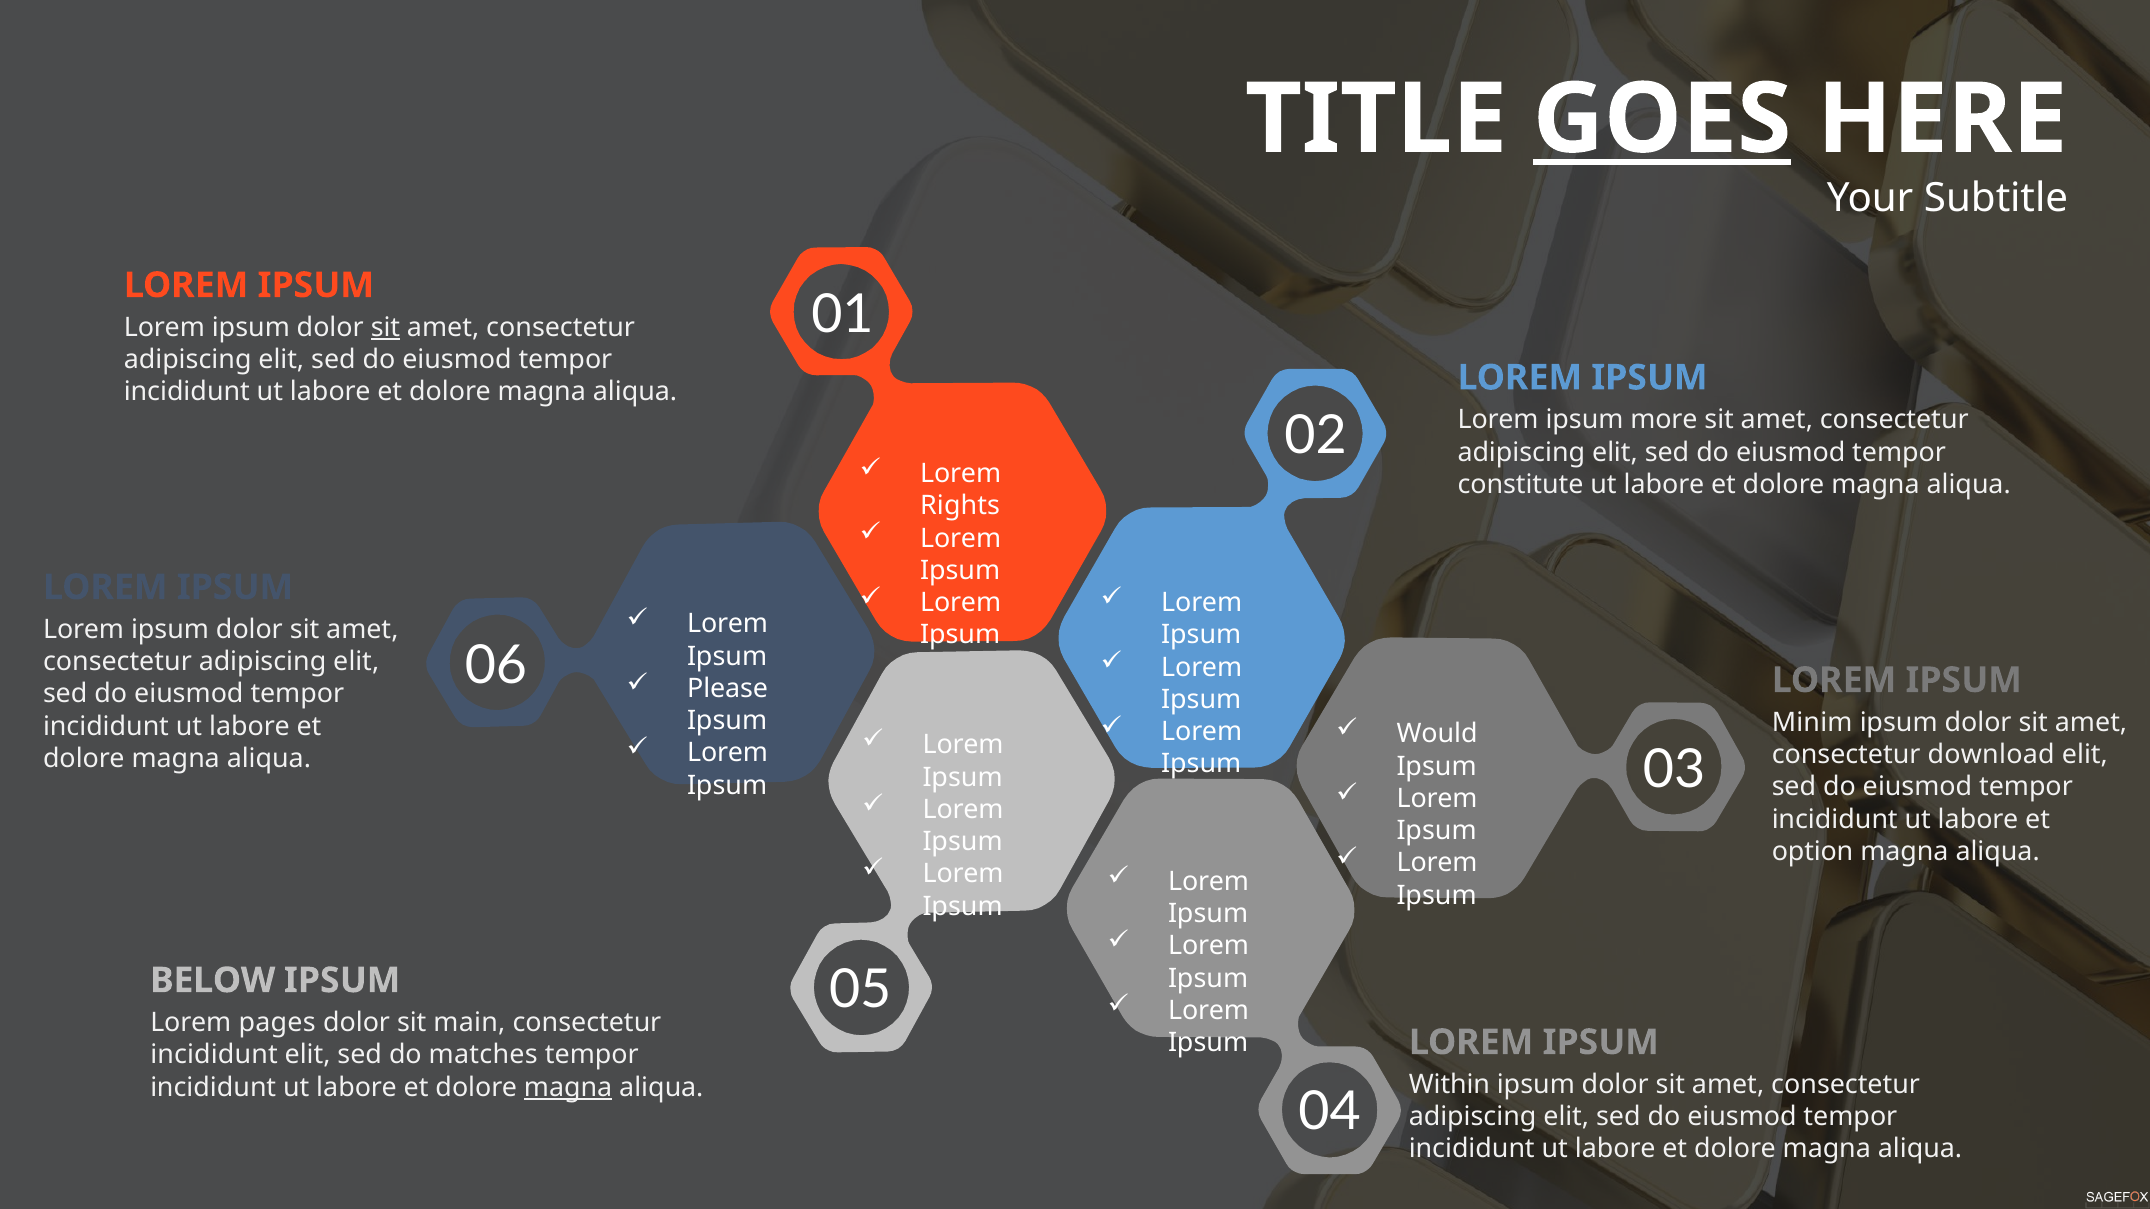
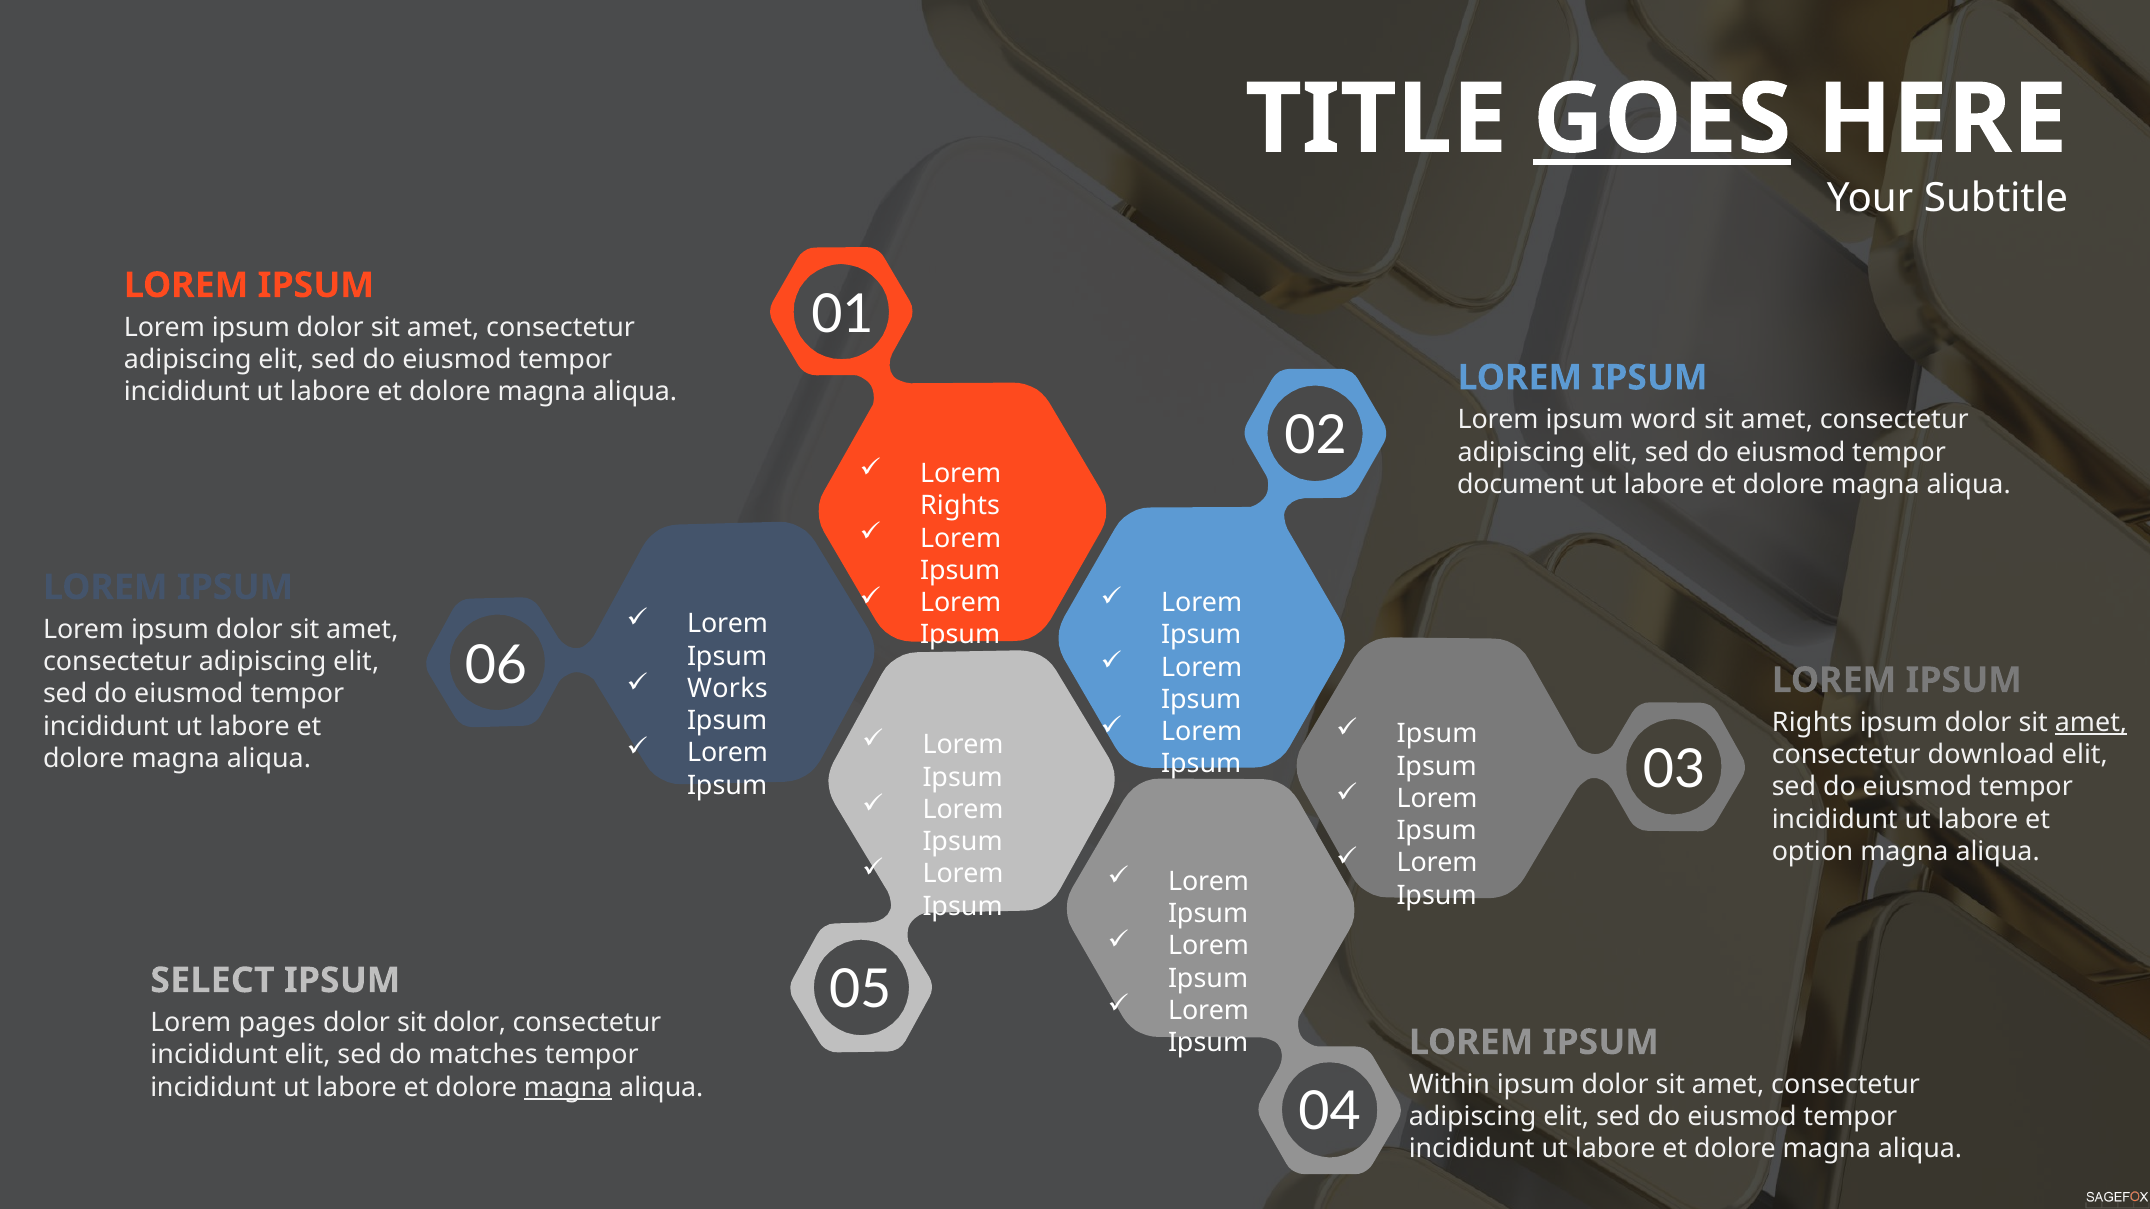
sit at (385, 328) underline: present -> none
more: more -> word
constitute: constitute -> document
Please: Please -> Works
Minim at (1812, 723): Minim -> Rights
amet at (2091, 723) underline: none -> present
Would at (1437, 734): Would -> Ipsum
BELOW: BELOW -> SELECT
sit main: main -> dolor
